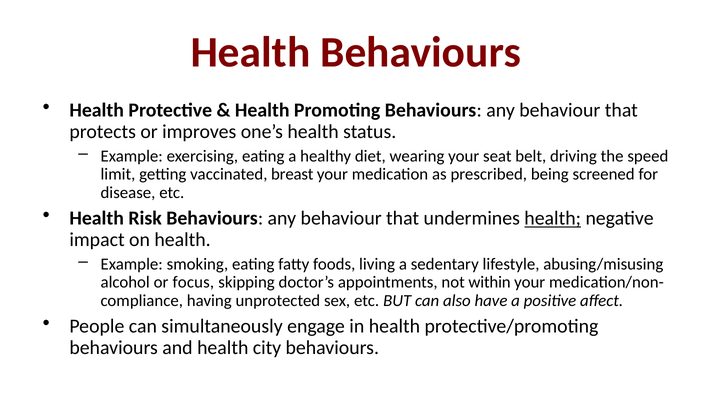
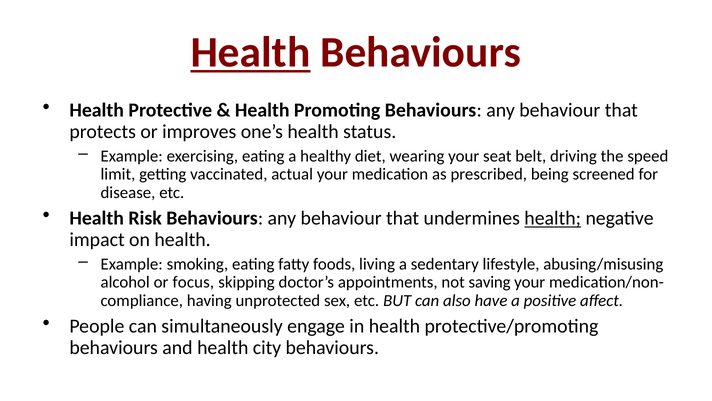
Health at (250, 52) underline: none -> present
breast: breast -> actual
within: within -> saving
